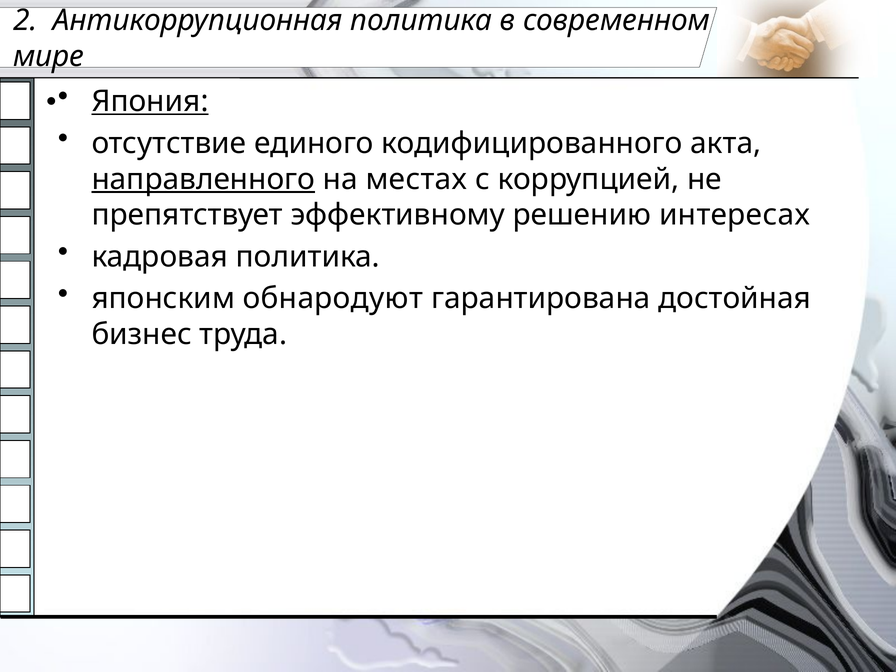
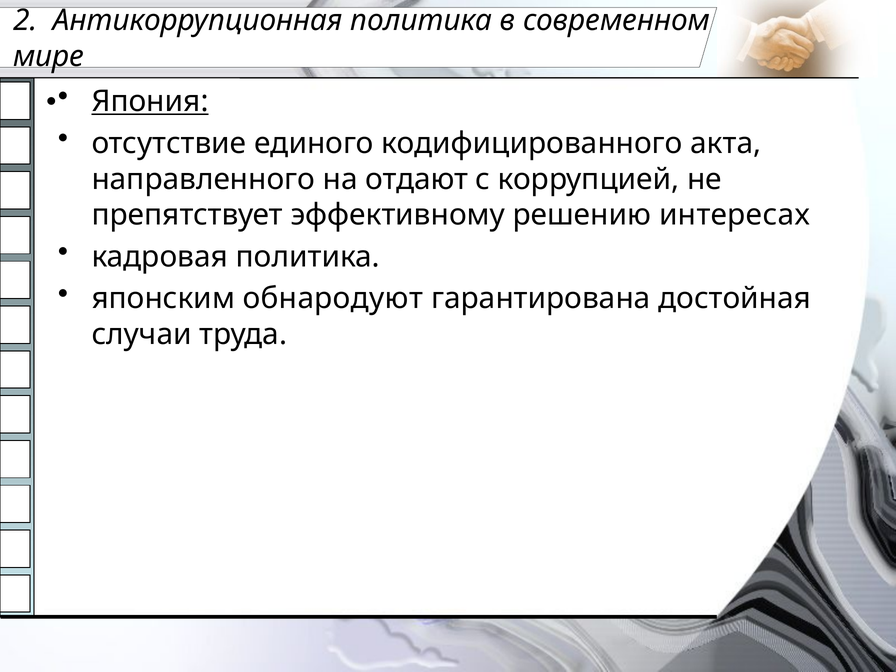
направленного underline: present -> none
местах: местах -> отдают
бизнес: бизнес -> случаи
